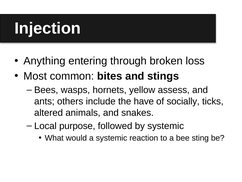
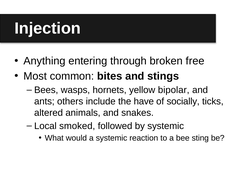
loss: loss -> free
assess: assess -> bipolar
purpose: purpose -> smoked
